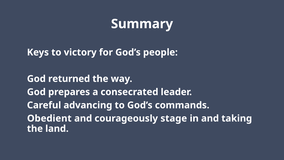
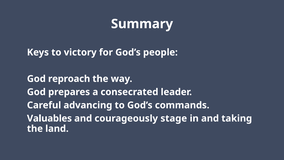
returned: returned -> reproach
Obedient: Obedient -> Valuables
